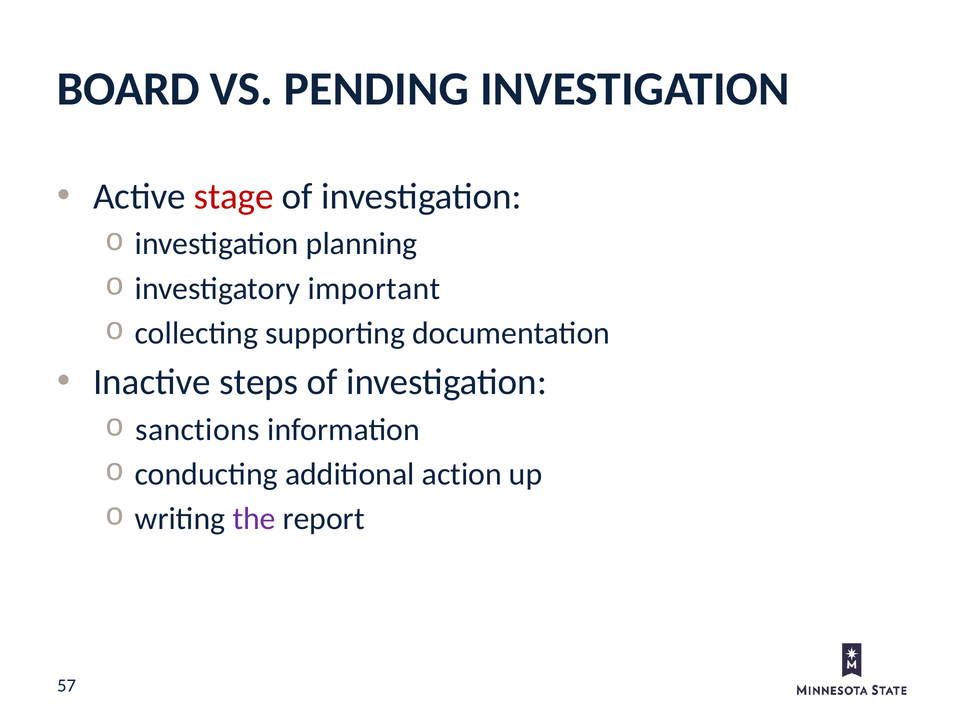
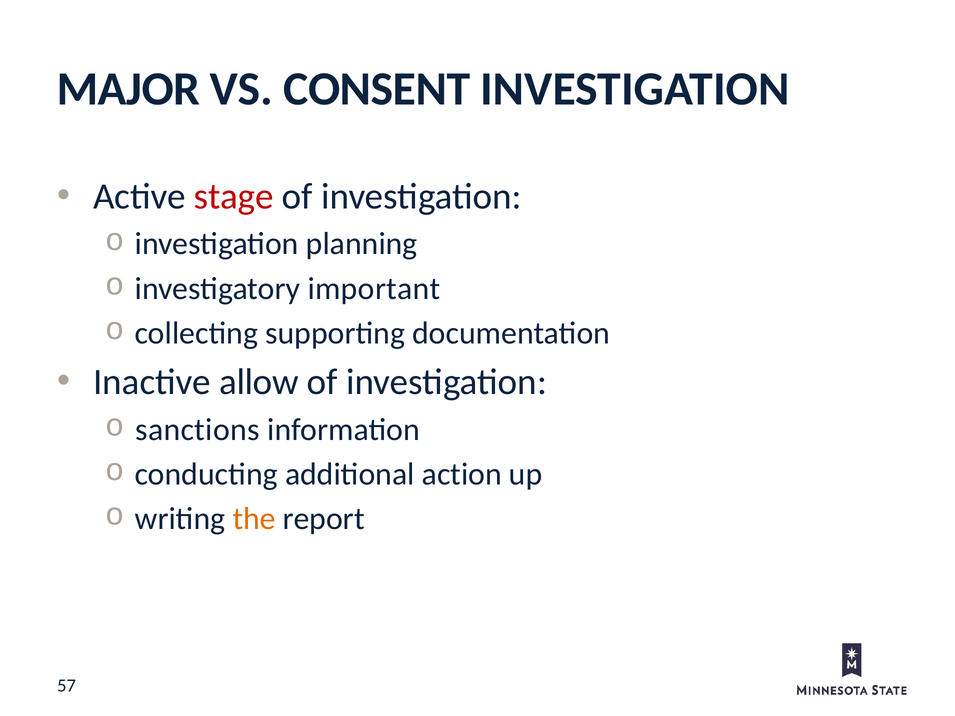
BOARD: BOARD -> MAJOR
PENDING: PENDING -> CONSENT
steps: steps -> allow
the colour: purple -> orange
